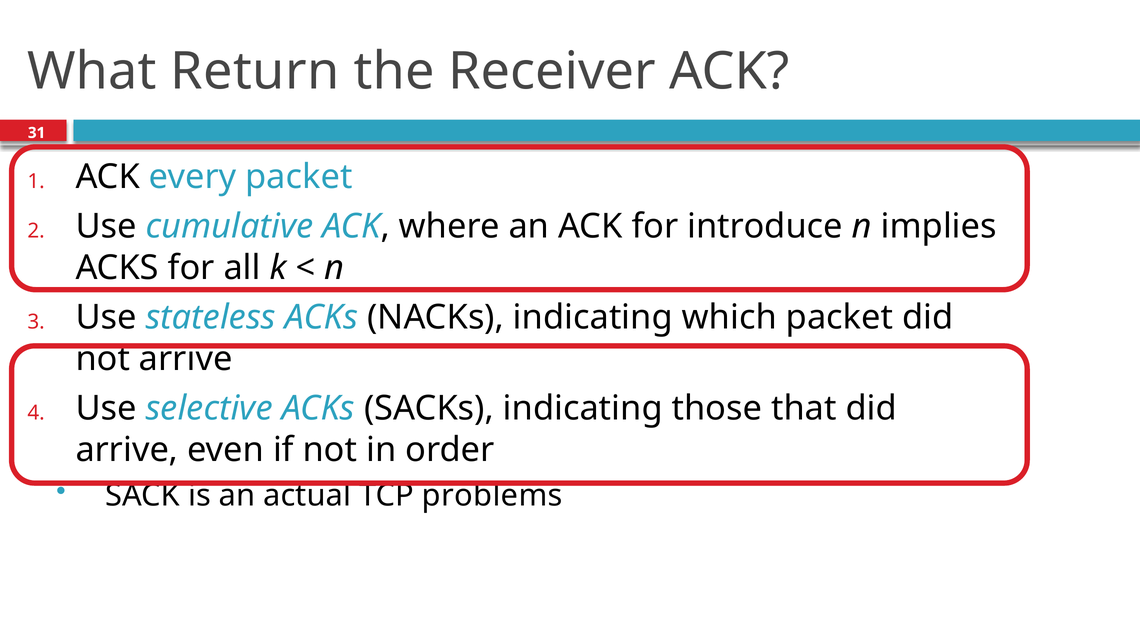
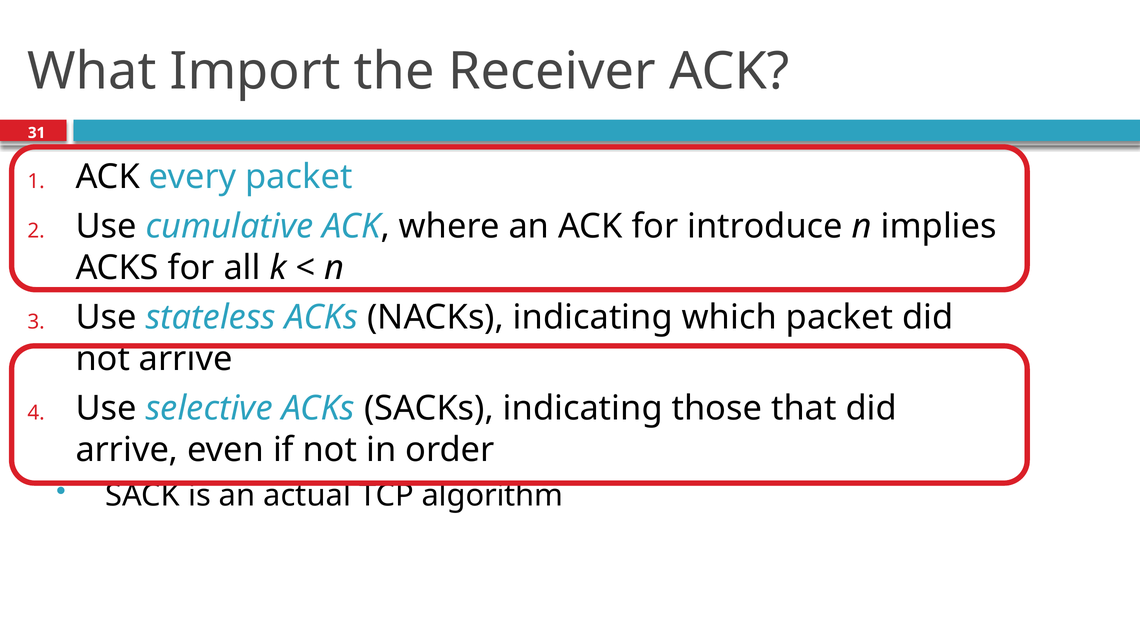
Return: Return -> Import
problems: problems -> algorithm
